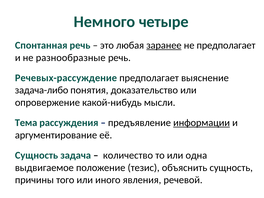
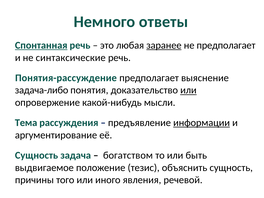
четыре: четыре -> ответы
Спонтанная underline: none -> present
разнообразные: разнообразные -> синтаксические
Речевых-рассуждение: Речевых-рассуждение -> Понятия-рассуждение
или at (188, 90) underline: none -> present
количество: количество -> богатством
одна: одна -> быть
